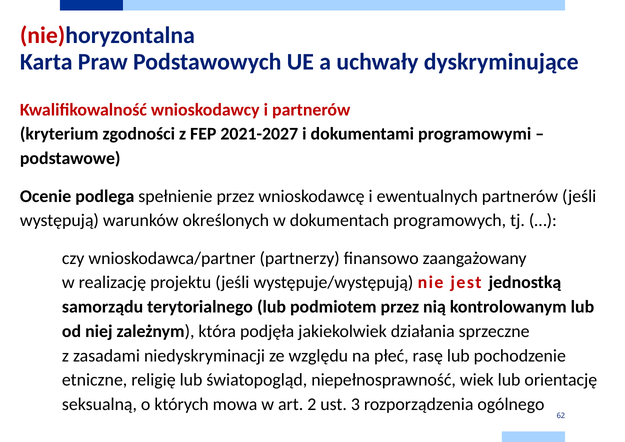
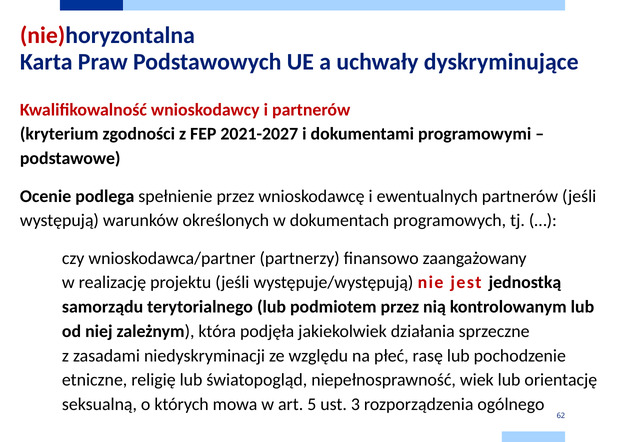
2: 2 -> 5
